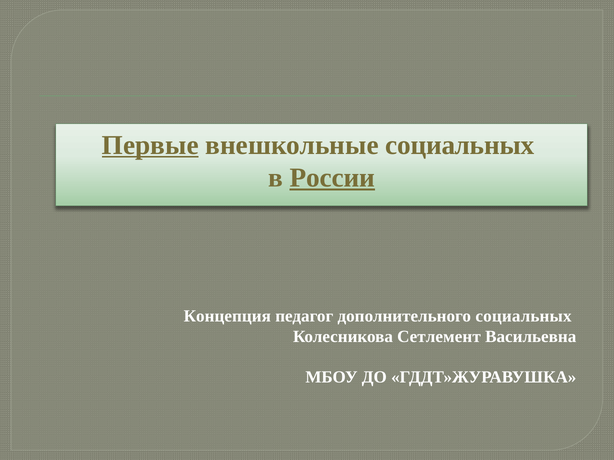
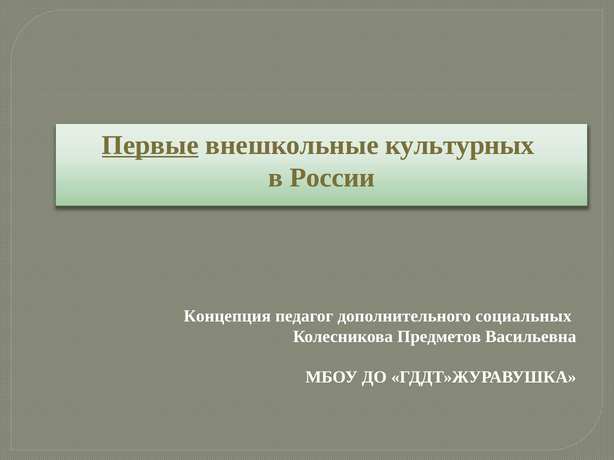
внешкольные социальных: социальных -> культурных
России underline: present -> none
Сетлемент: Сетлемент -> Предметов
